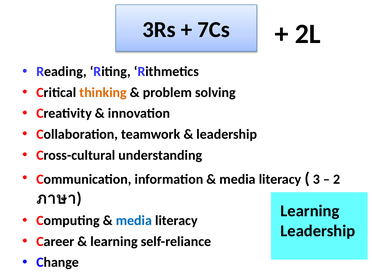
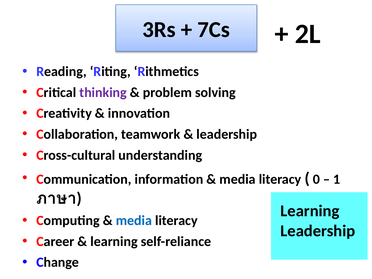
thinking colour: orange -> purple
3: 3 -> 0
2: 2 -> 1
